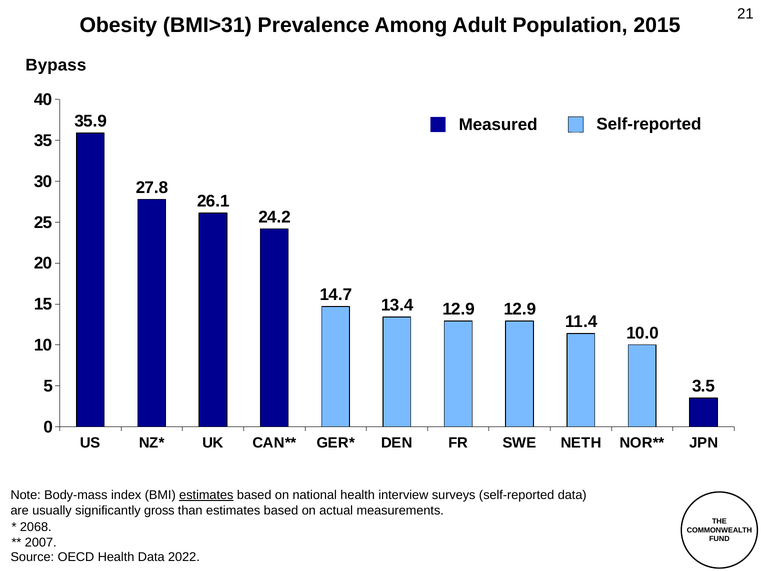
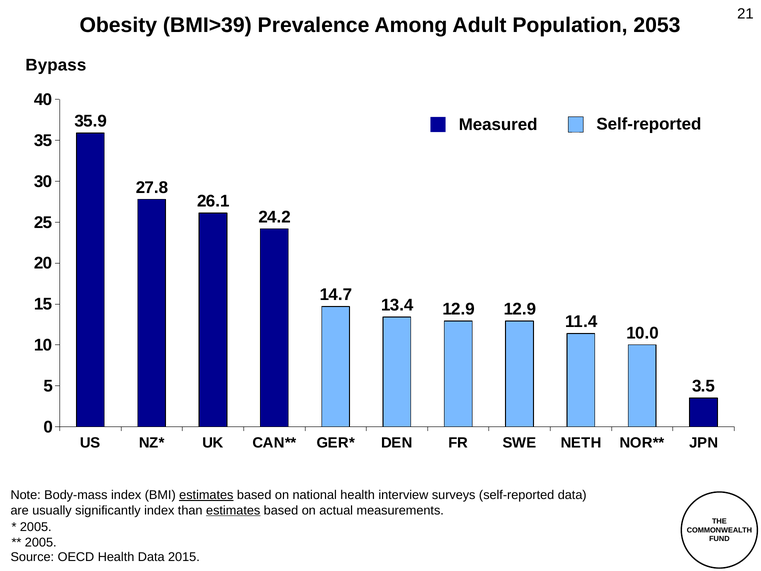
BMI>31: BMI>31 -> BMI>39
2015: 2015 -> 2053
significantly gross: gross -> index
estimates at (233, 510) underline: none -> present
2068 at (36, 527): 2068 -> 2005
2007 at (41, 542): 2007 -> 2005
2022: 2022 -> 2015
